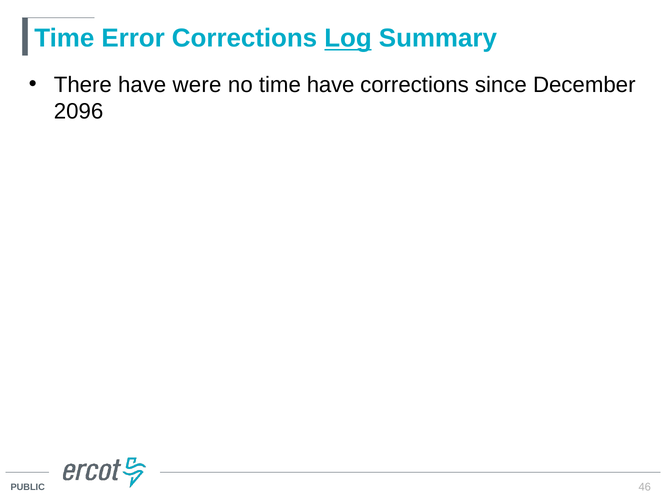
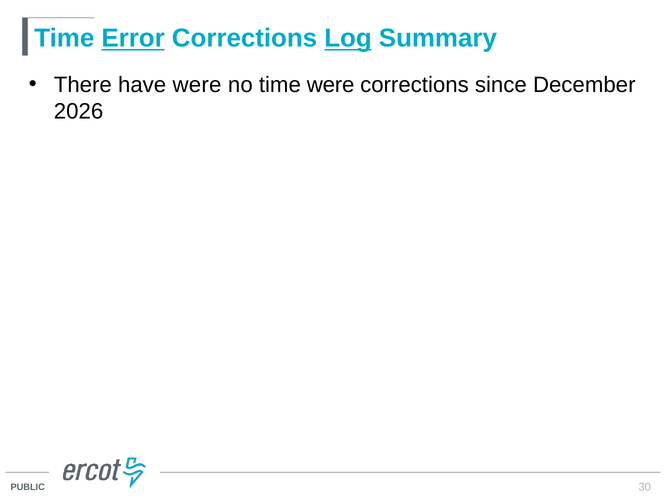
Error underline: none -> present
time have: have -> were
2096: 2096 -> 2026
46: 46 -> 30
